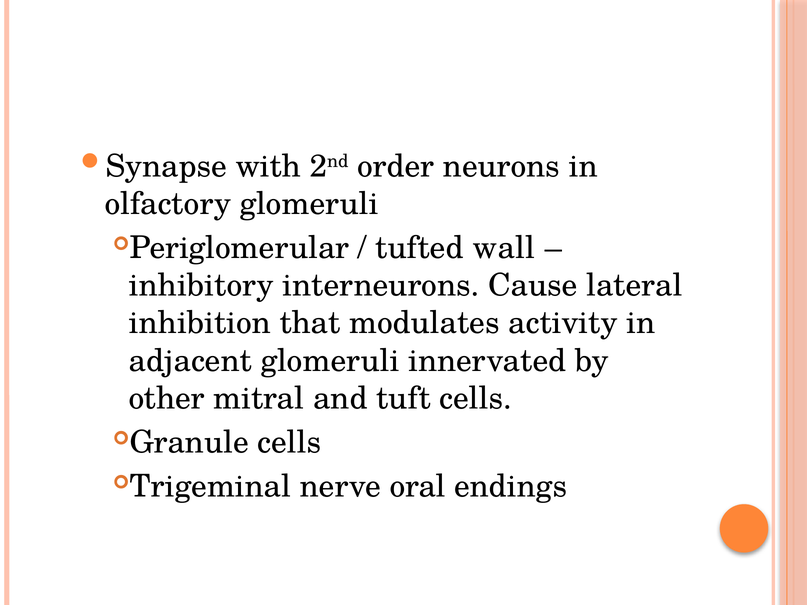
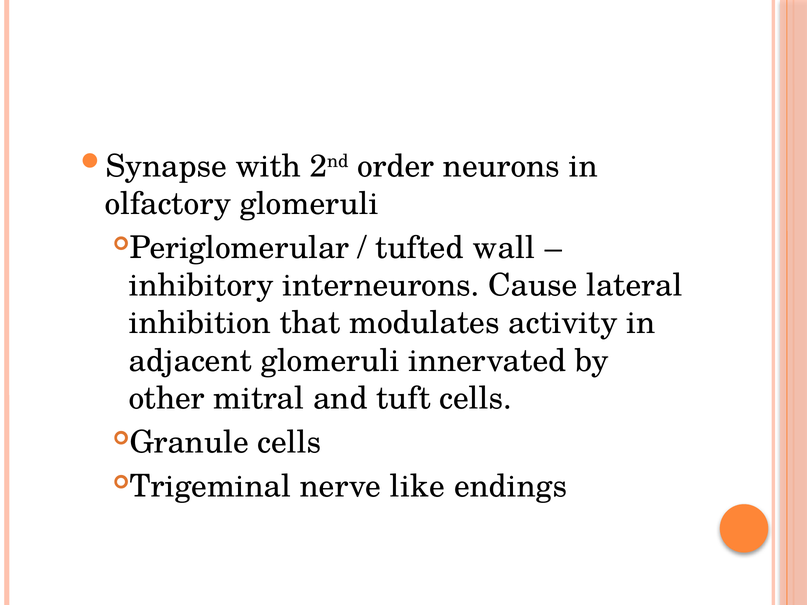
oral: oral -> like
